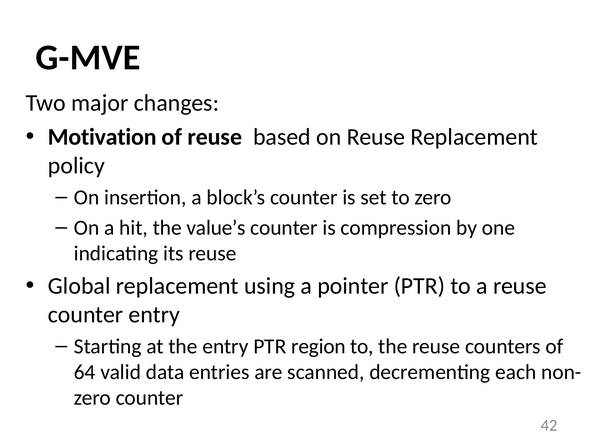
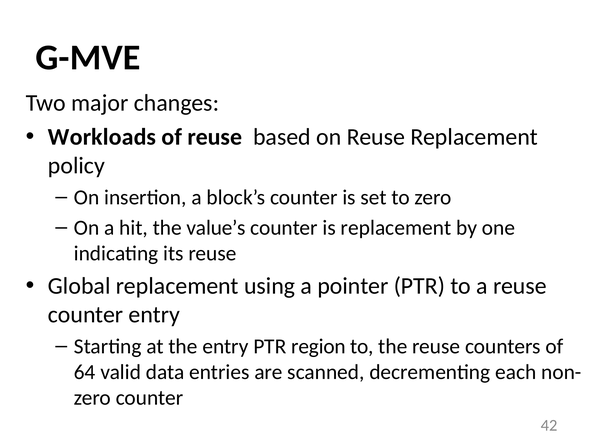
Motivation: Motivation -> Workloads
is compression: compression -> replacement
